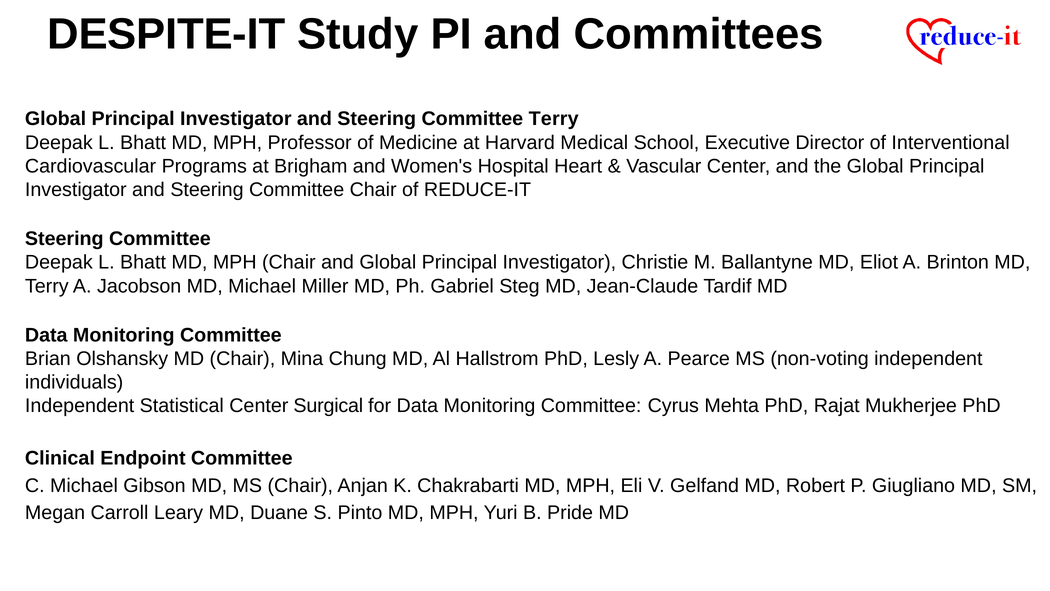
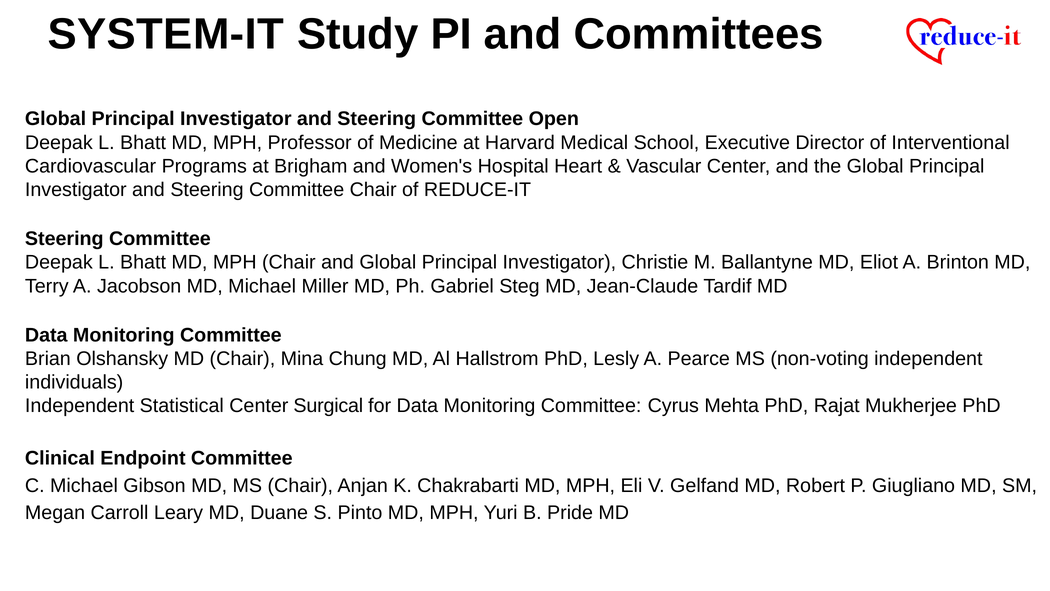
DESPITE-IT: DESPITE-IT -> SYSTEM-IT
Committee Terry: Terry -> Open
